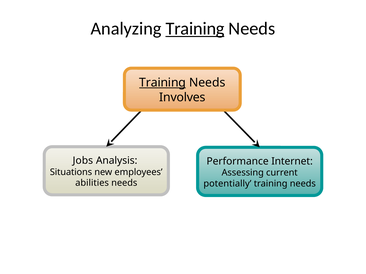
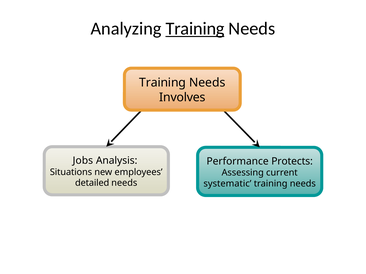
Training at (163, 83) underline: present -> none
Internet: Internet -> Protects
abilities: abilities -> detailed
potentially: potentially -> systematic
